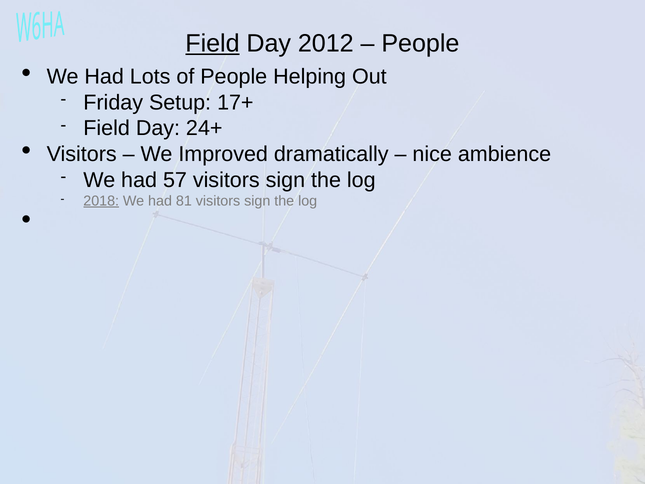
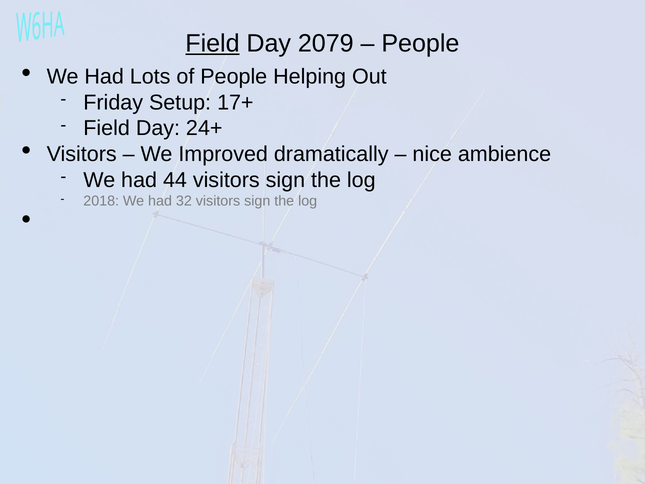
2012: 2012 -> 2079
57: 57 -> 44
2018 underline: present -> none
81: 81 -> 32
